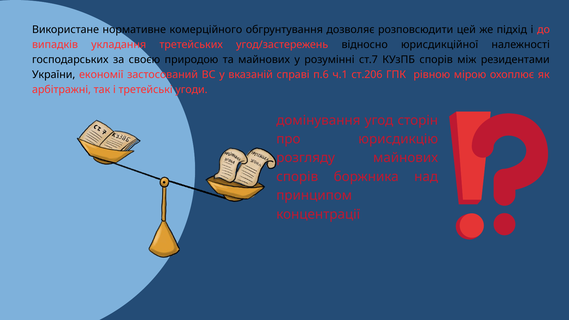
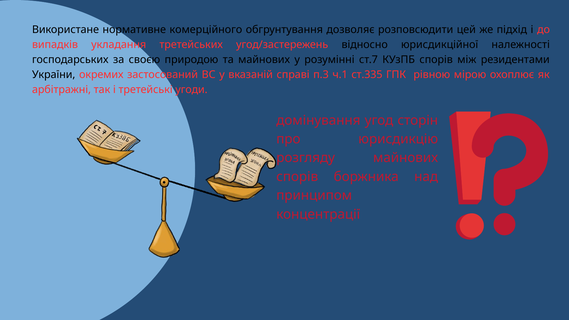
економії: економії -> окремих
п.6: п.6 -> п.3
ст.206: ст.206 -> ст.335
